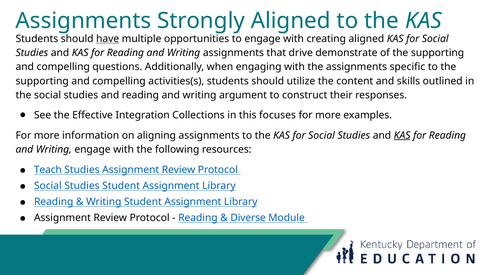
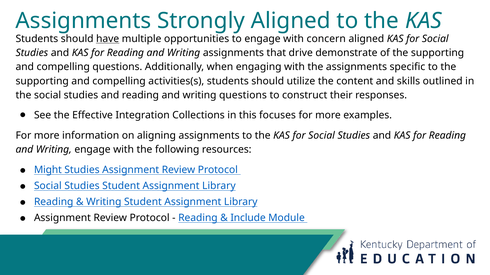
creating: creating -> concern
writing argument: argument -> questions
KAS at (402, 136) underline: present -> none
Teach: Teach -> Might
Diverse: Diverse -> Include
